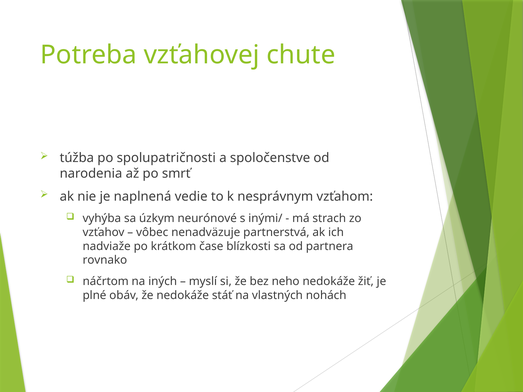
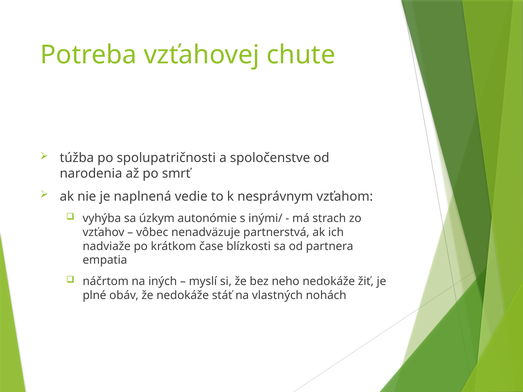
neurónové: neurónové -> autonómie
rovnako: rovnako -> empatia
